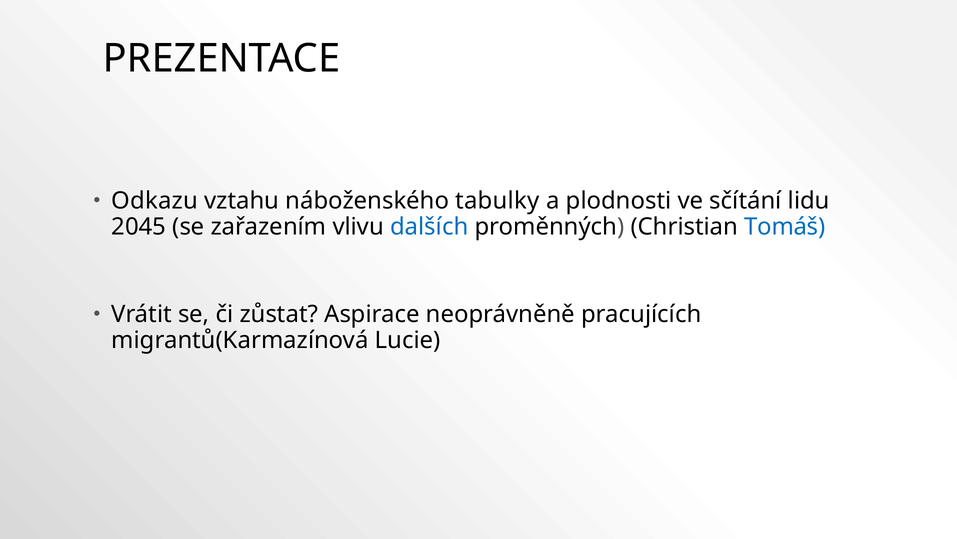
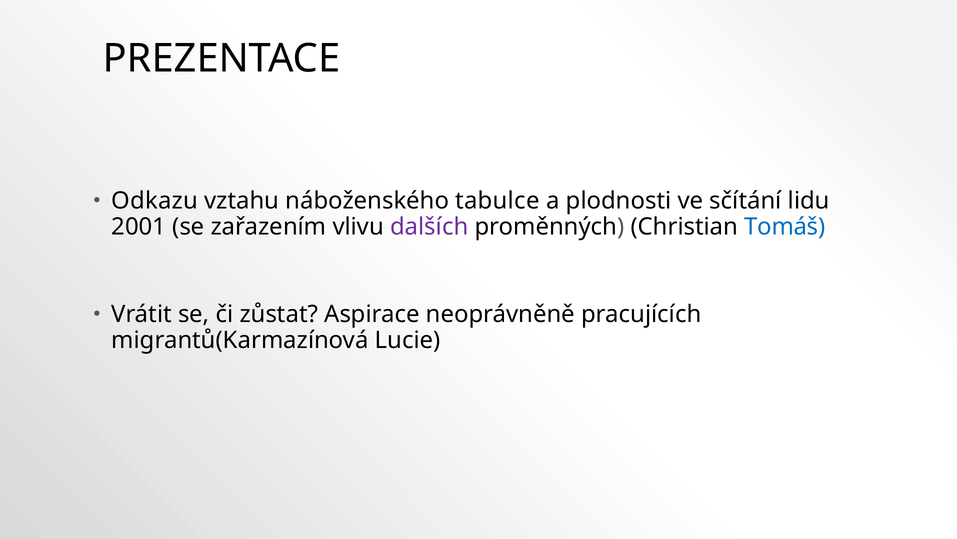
tabulky: tabulky -> tabulce
2045: 2045 -> 2001
dalších colour: blue -> purple
